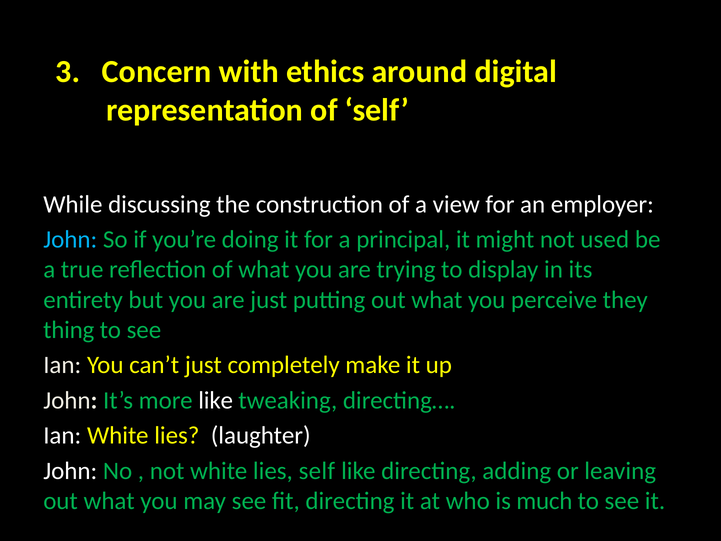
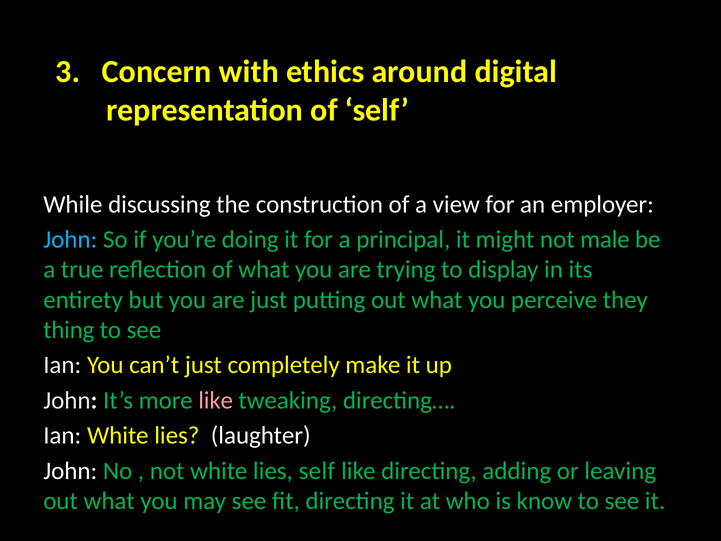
used: used -> male
like at (216, 400) colour: white -> pink
much: much -> know
